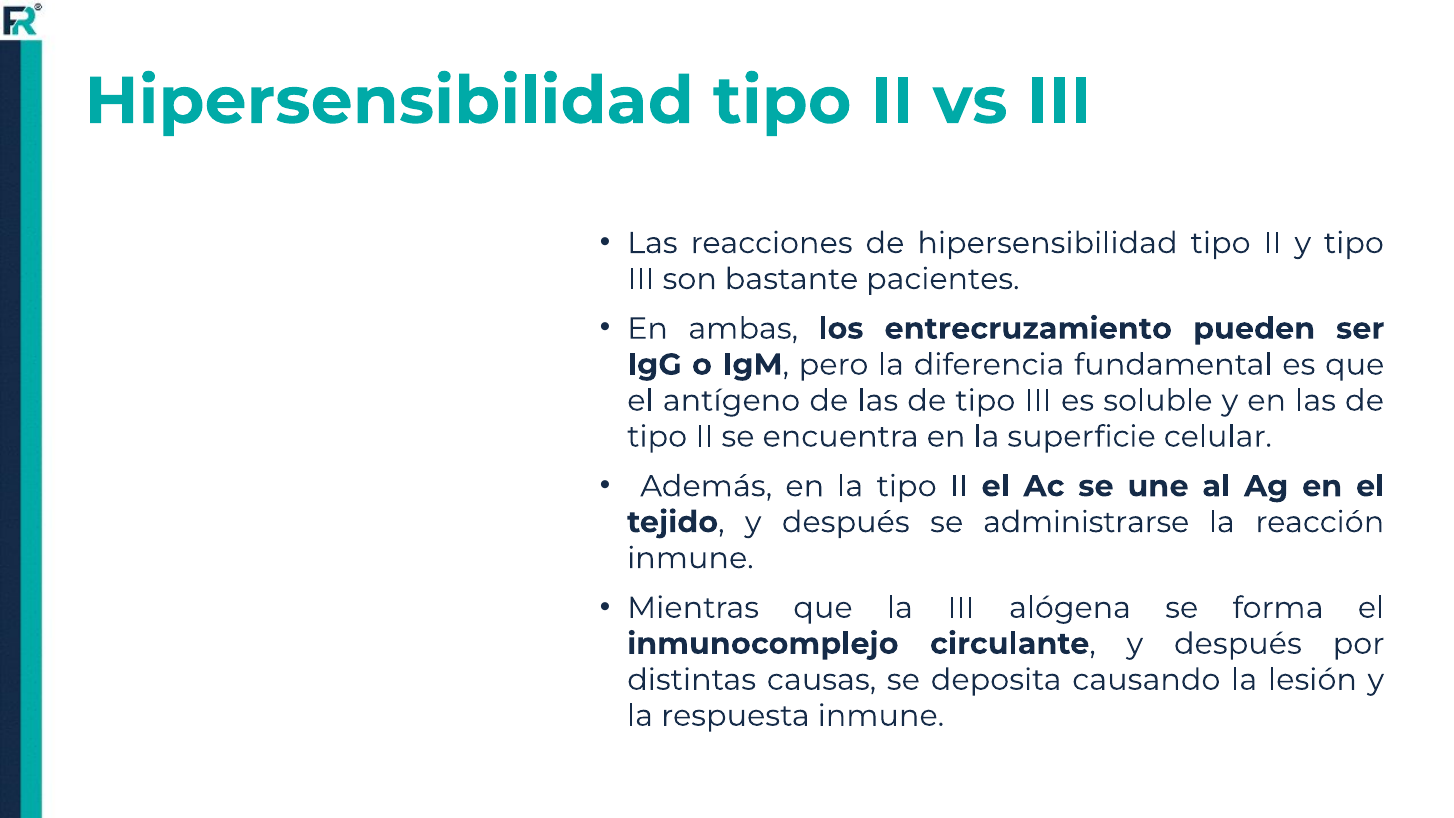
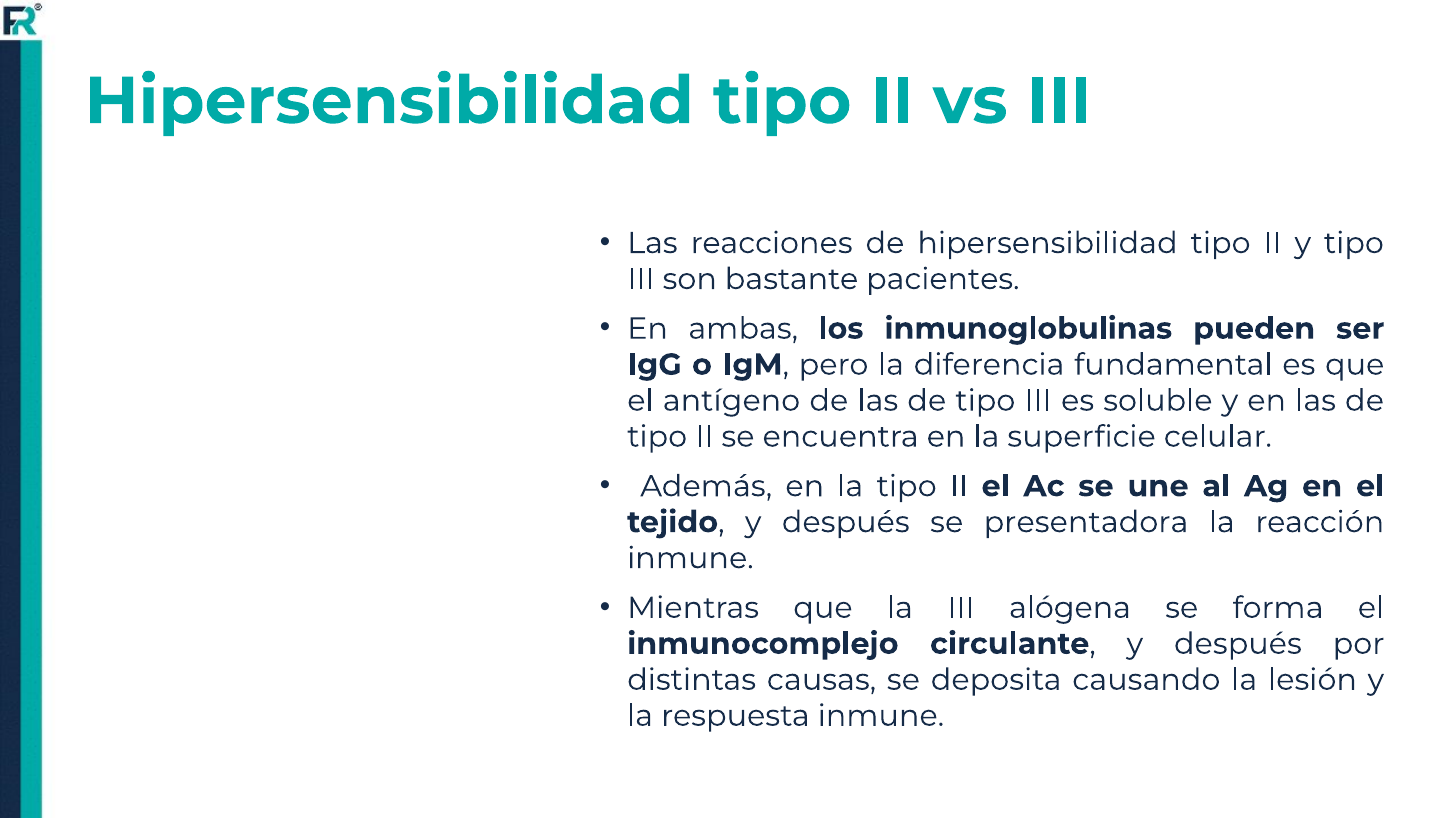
entrecruzamiento: entrecruzamiento -> inmunoglobulinas
administrarse: administrarse -> presentadora
